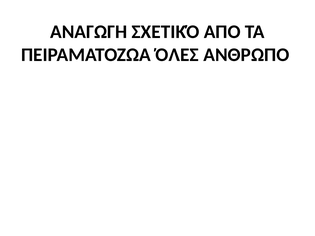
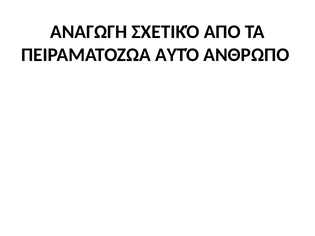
ΌΛΕΣ: ΌΛΕΣ -> ΑΥΤΌ
